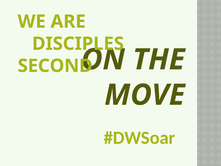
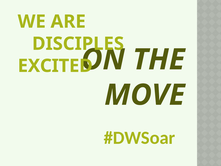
SECOND: SECOND -> EXCITED
